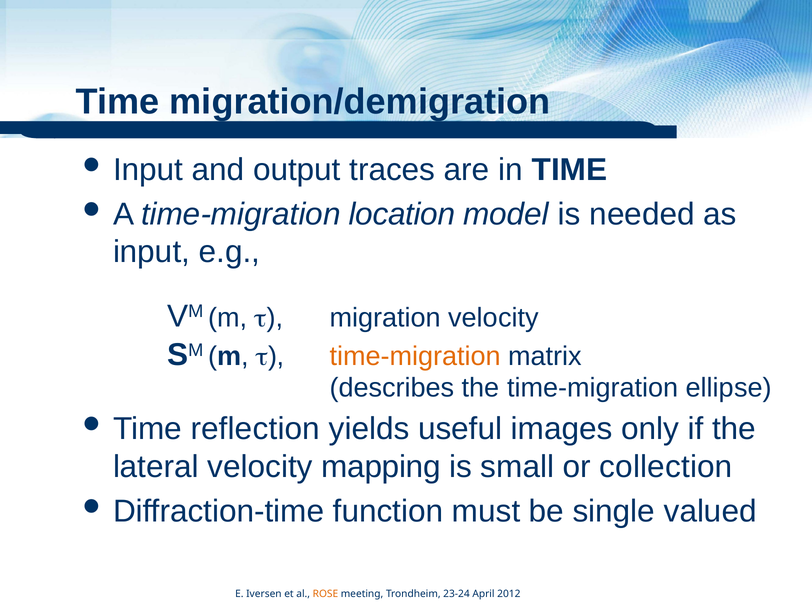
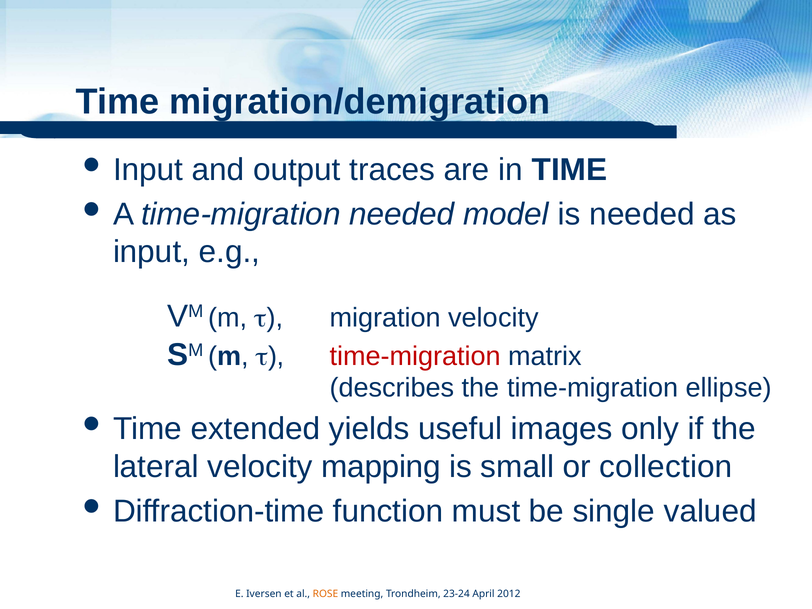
time-migration location: location -> needed
time-migration at (415, 357) colour: orange -> red
reflection: reflection -> extended
